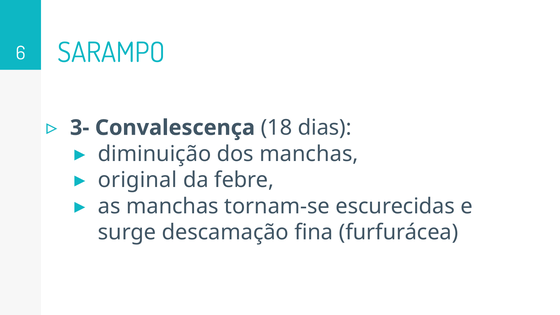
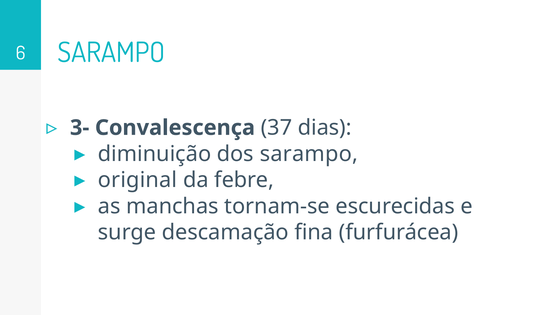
18: 18 -> 37
dos manchas: manchas -> sarampo
